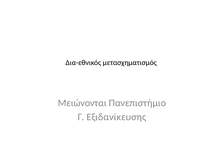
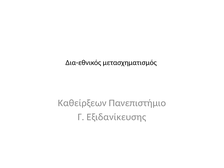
Μειώνονται: Μειώνονται -> Καθείρξεων
